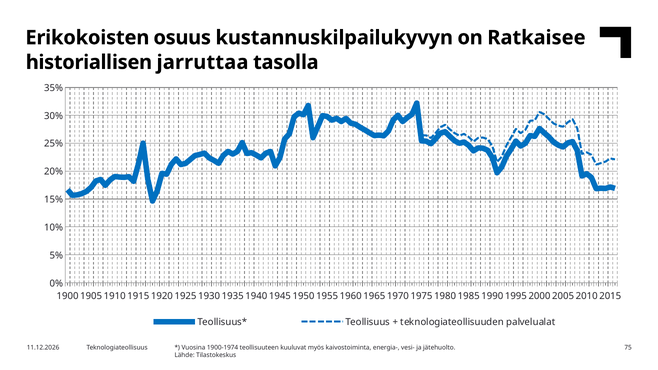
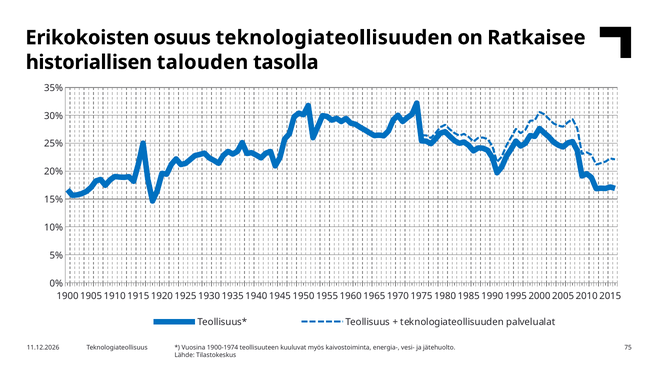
osuus kustannuskilpailukyvyn: kustannuskilpailukyvyn -> teknologiateollisuuden
jarruttaa: jarruttaa -> talouden
